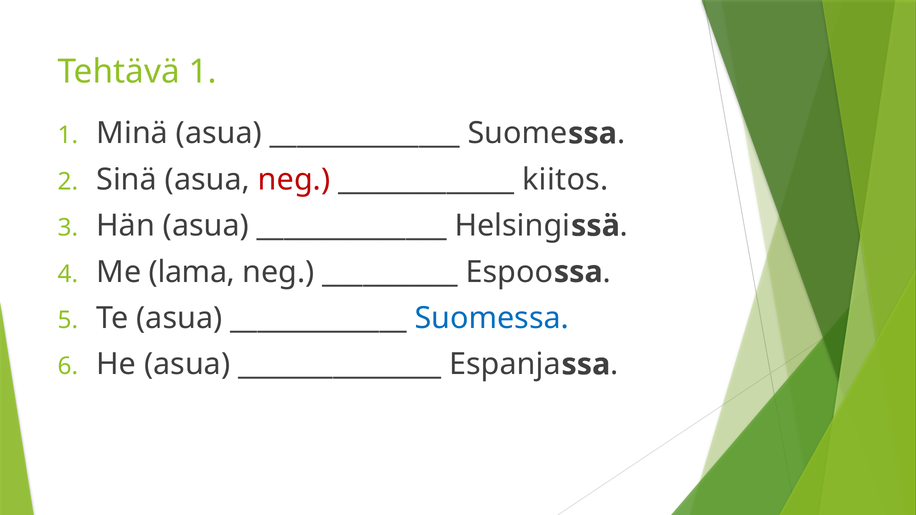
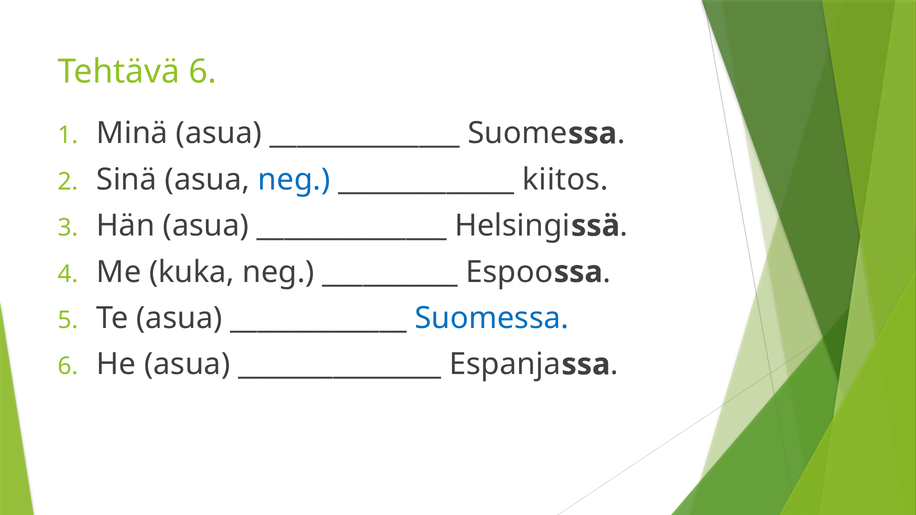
Tehtävä 1: 1 -> 6
neg at (294, 180) colour: red -> blue
lama: lama -> kuka
